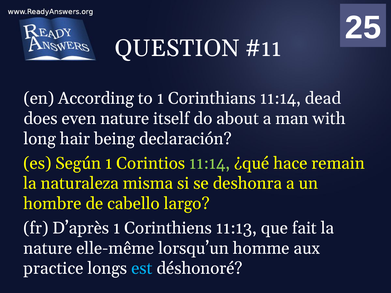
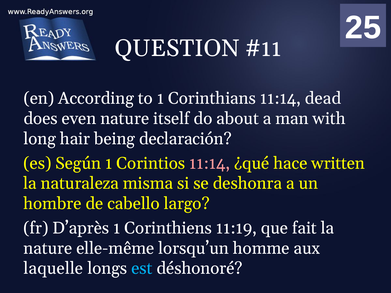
11:14 at (210, 163) colour: light green -> pink
remain: remain -> written
11:13: 11:13 -> 11:19
practice: practice -> laquelle
